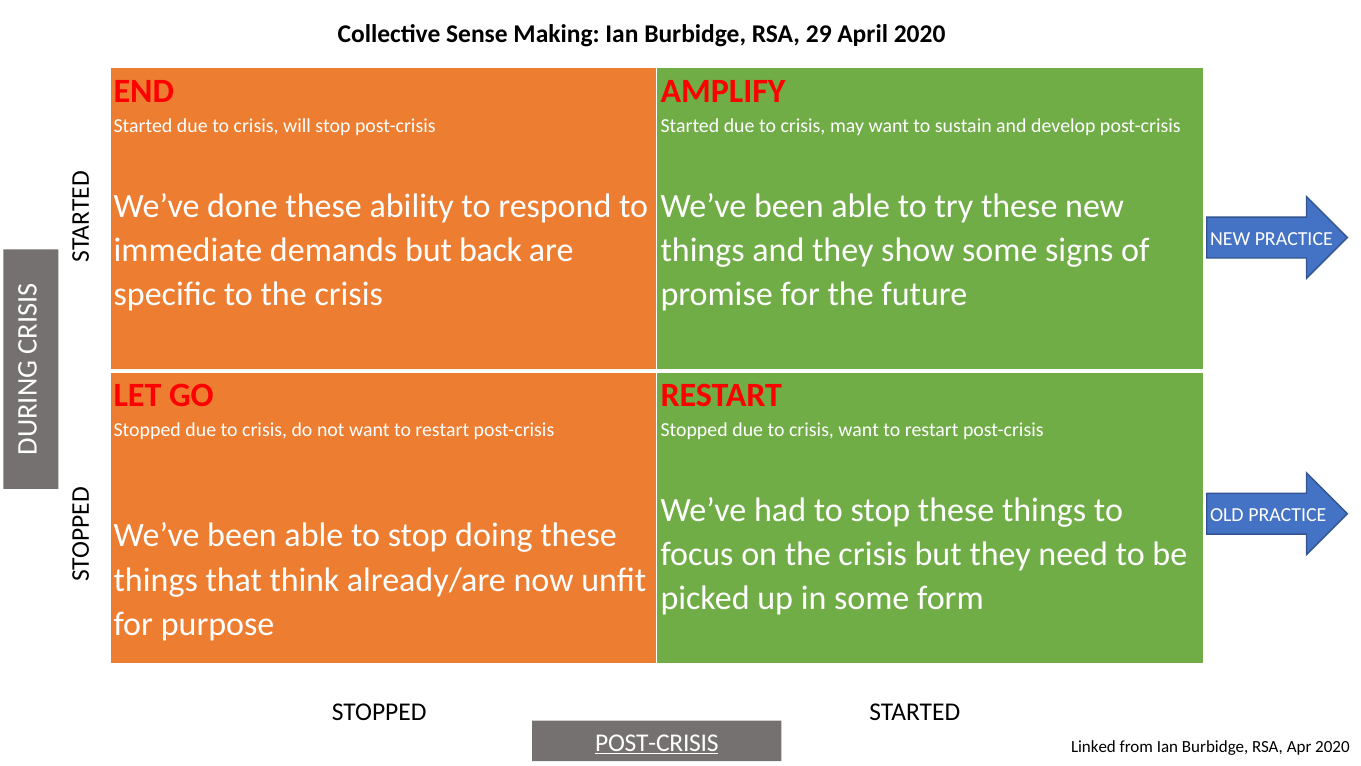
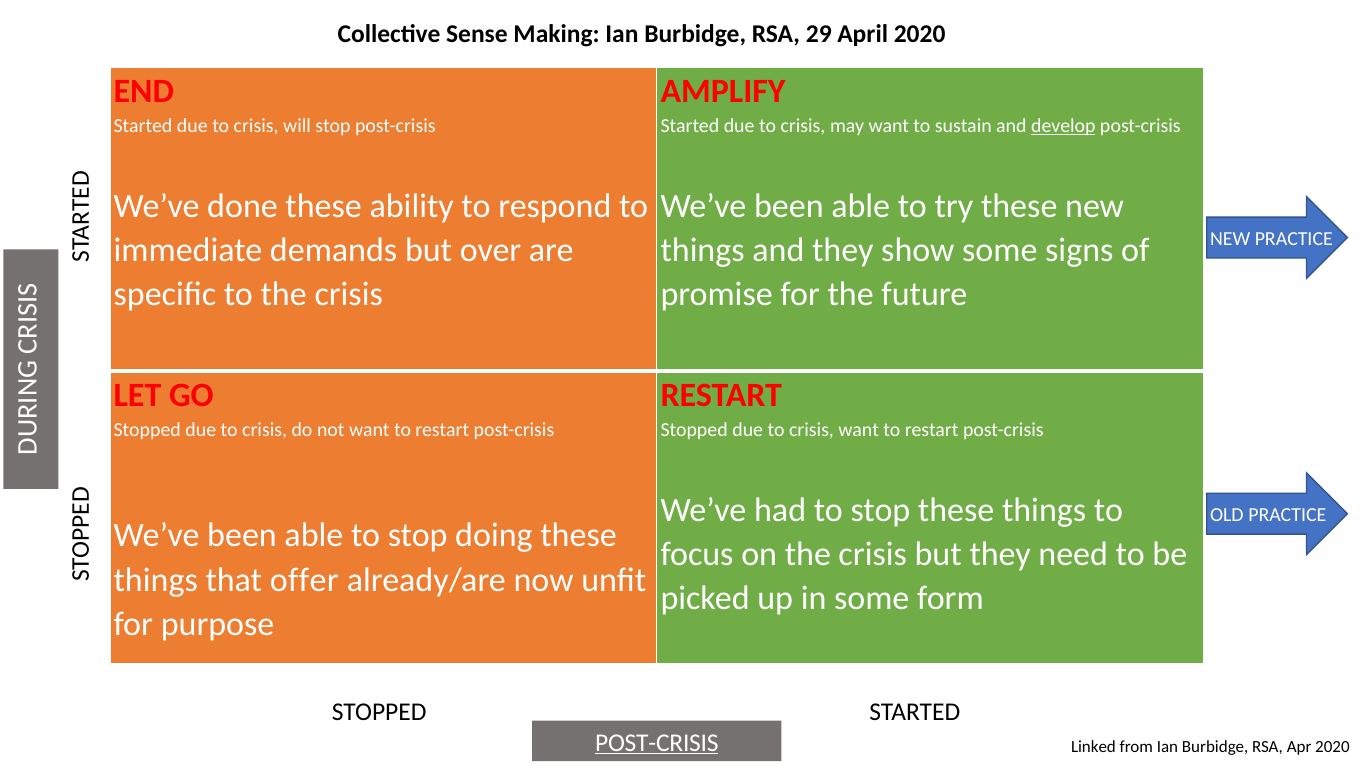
develop underline: none -> present
back: back -> over
think: think -> offer
